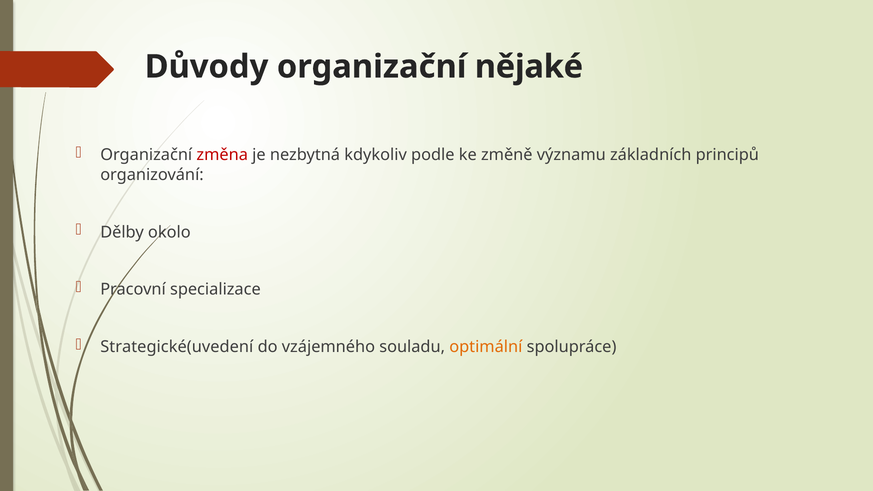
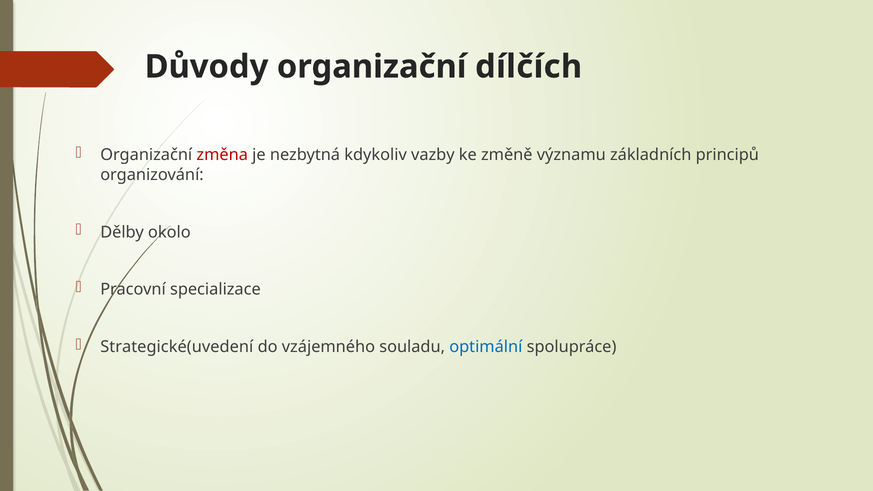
nějaké: nějaké -> dílčích
podle: podle -> vazby
optimální colour: orange -> blue
